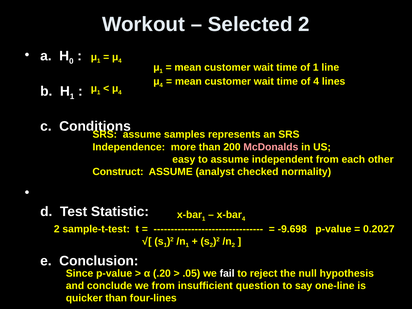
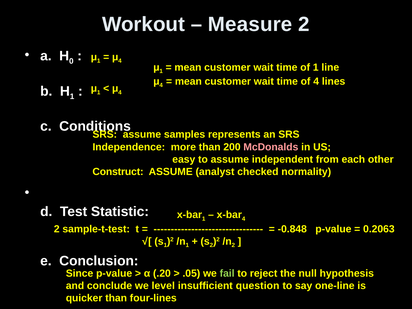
Selected: Selected -> Measure
-9.698: -9.698 -> -0.848
0.2027: 0.2027 -> 0.2063
fail colour: white -> light green
we from: from -> level
